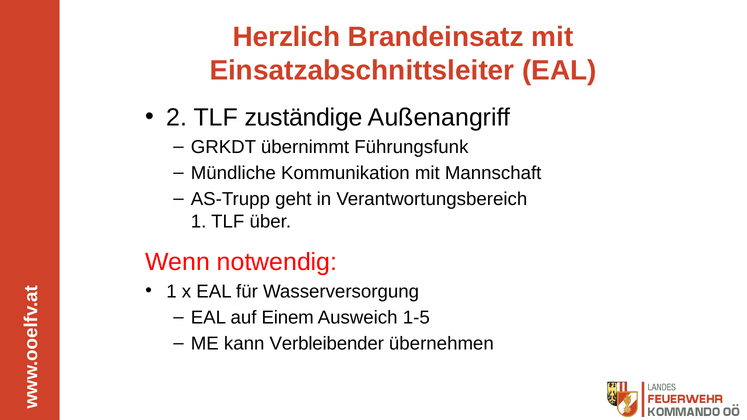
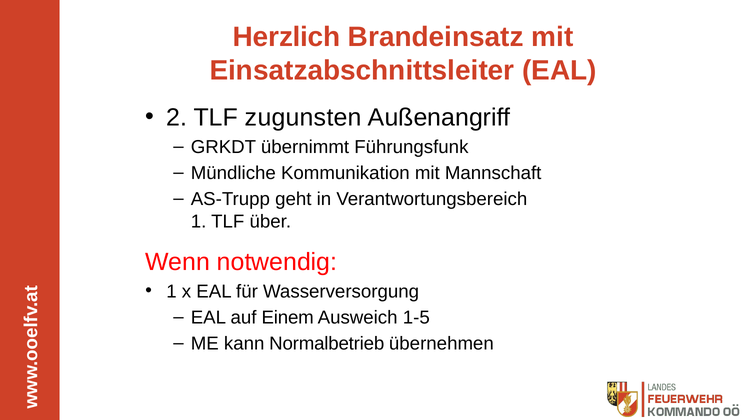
zuständige: zuständige -> zugunsten
Verbleibender: Verbleibender -> Normalbetrieb
